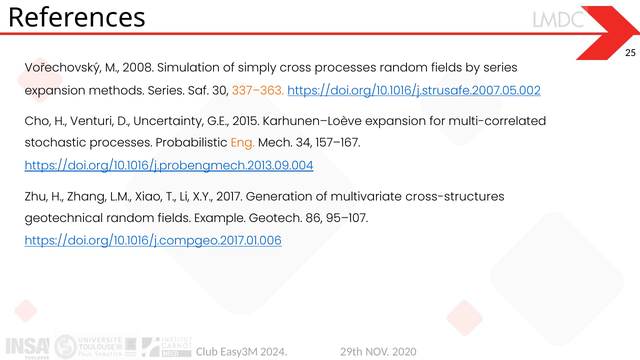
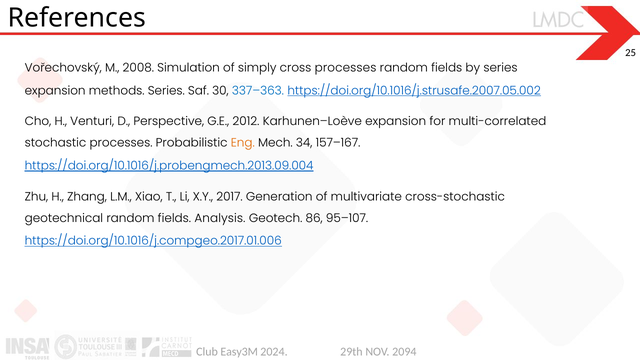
337–363 colour: orange -> blue
Uncertainty: Uncertainty -> Perspective
2015: 2015 -> 2012
cross-structures: cross-structures -> cross-stochastic
Example: Example -> Analysis
2020: 2020 -> 2094
